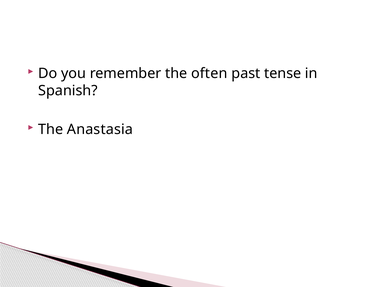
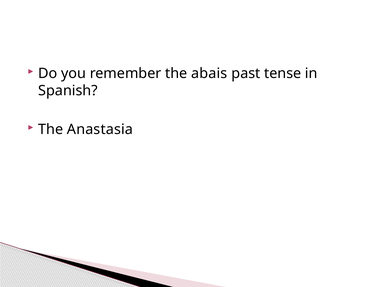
often: often -> abais
